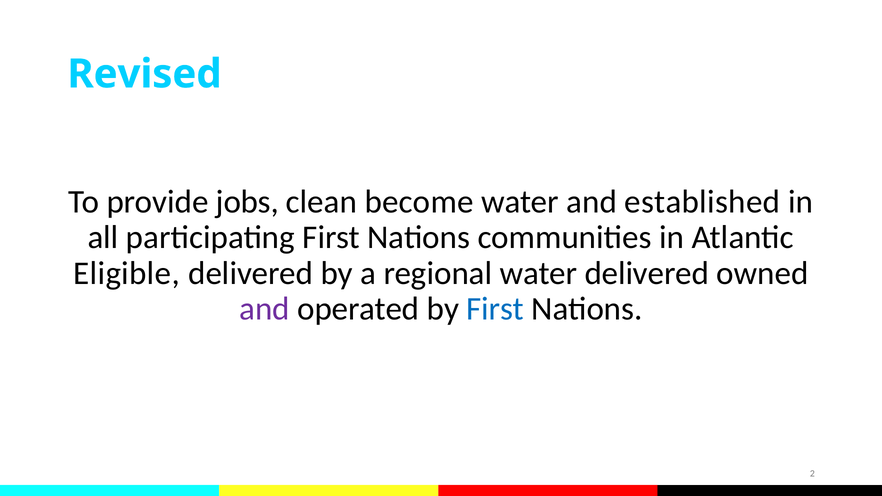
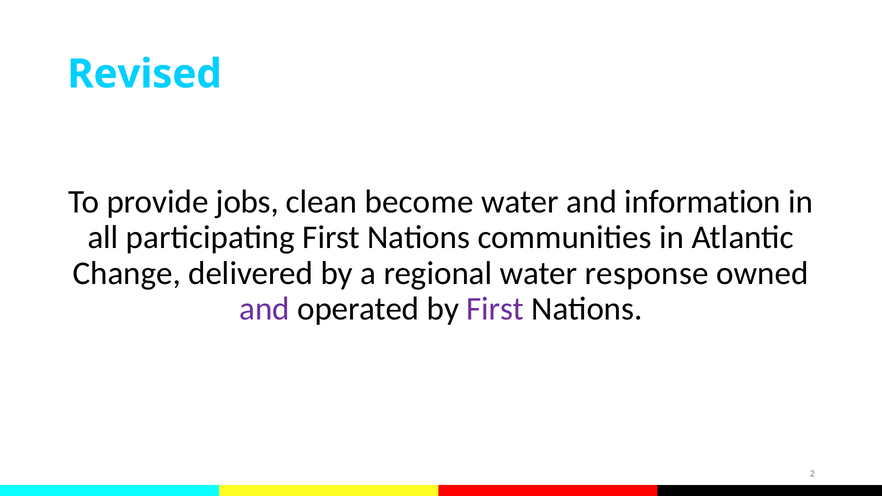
established: established -> information
Eligible: Eligible -> Change
water delivered: delivered -> response
First at (495, 309) colour: blue -> purple
